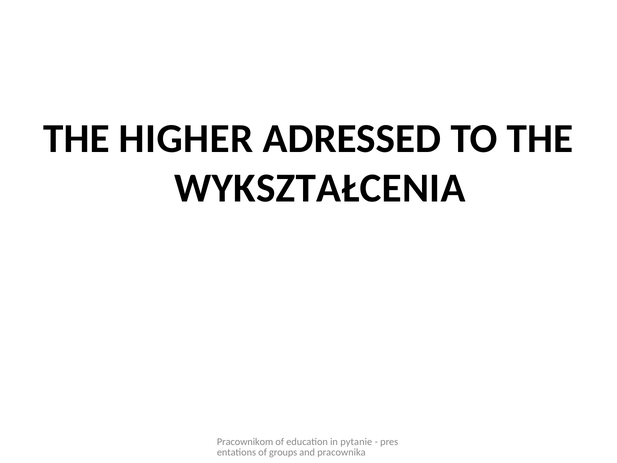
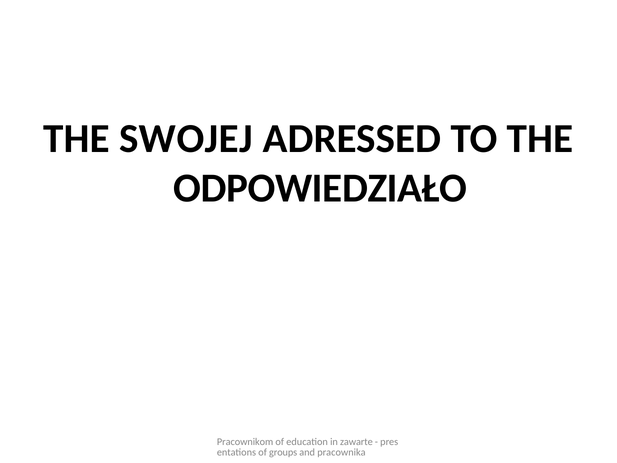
HIGHER: HIGHER -> SWOJEJ
WYKSZTAŁCENIA: WYKSZTAŁCENIA -> ODPOWIEDZIAŁO
pytanie: pytanie -> zawarte
